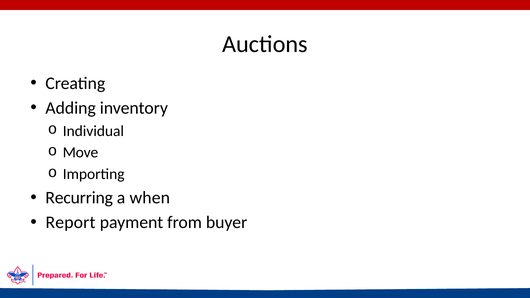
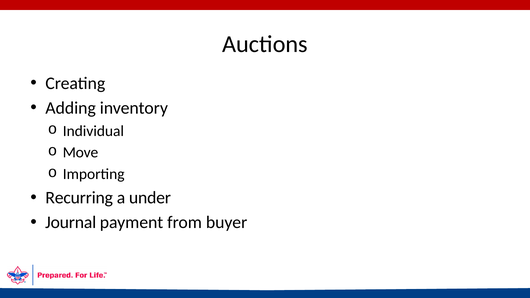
when: when -> under
Report: Report -> Journal
